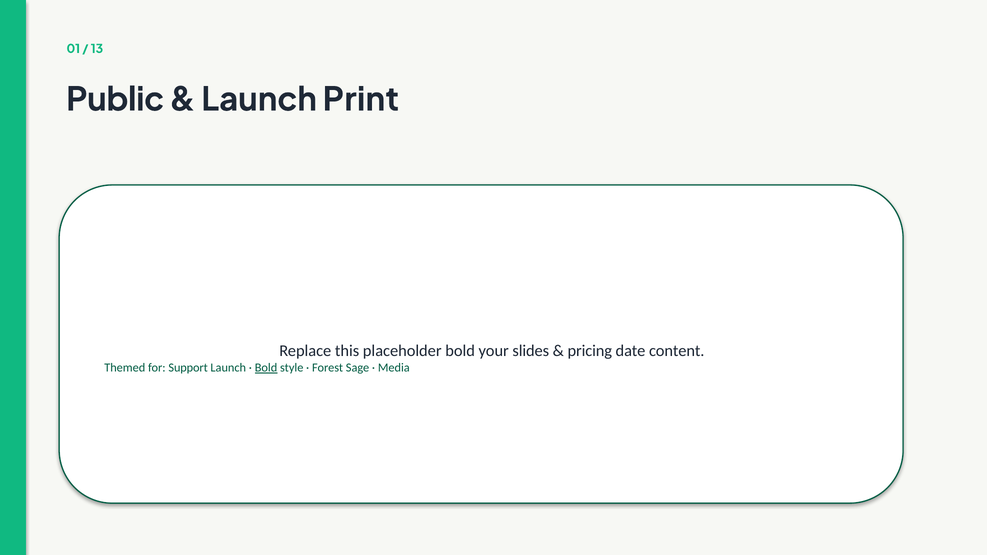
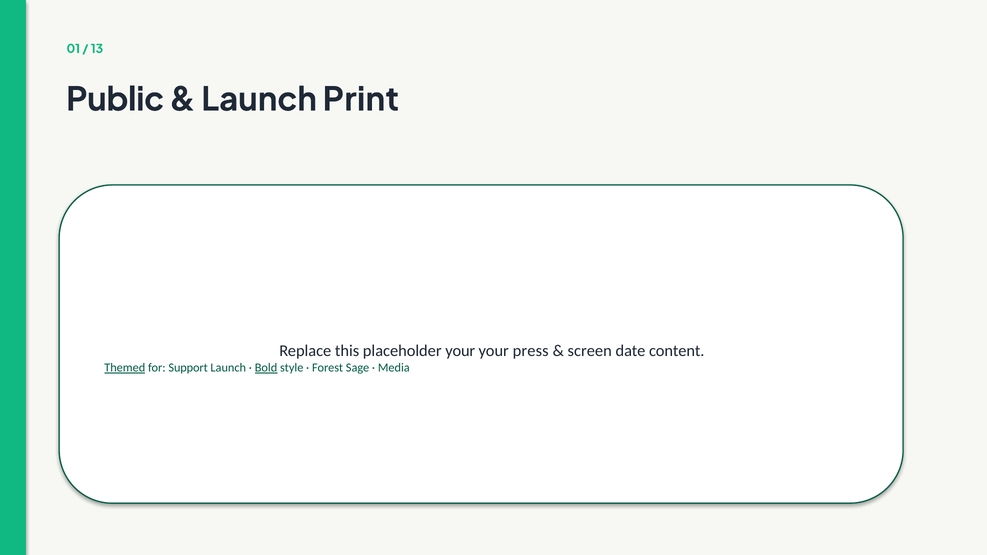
placeholder bold: bold -> your
slides: slides -> press
pricing: pricing -> screen
Themed underline: none -> present
